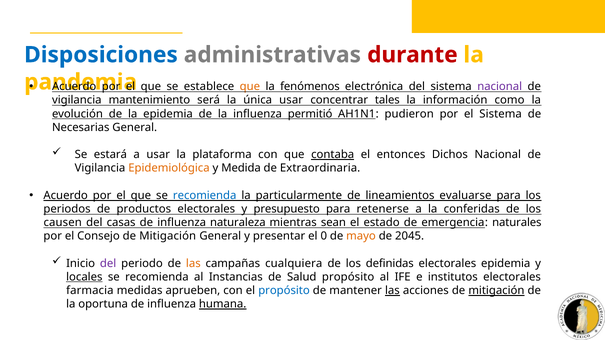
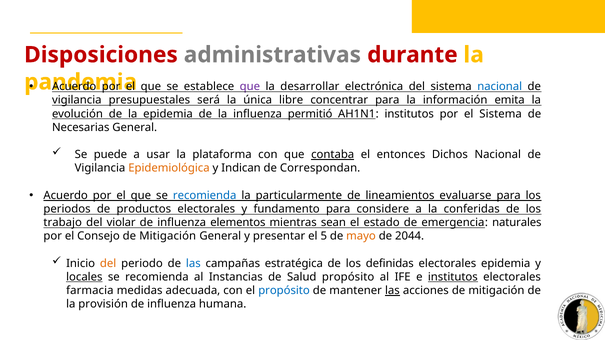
Disposiciones colour: blue -> red
que at (250, 87) colour: orange -> purple
fenómenos: fenómenos -> desarrollar
nacional at (500, 87) colour: purple -> blue
mantenimiento: mantenimiento -> presupuestales
única usar: usar -> libre
concentrar tales: tales -> para
como: como -> emita
AH1N1 pudieron: pudieron -> institutos
estará: estará -> puede
Medida: Medida -> Indican
Extraordinaria: Extraordinaria -> Correspondan
presupuesto: presupuesto -> fundamento
retenerse: retenerse -> considere
causen: causen -> trabajo
casas: casas -> violar
naturaleza: naturaleza -> elementos
0: 0 -> 5
2045: 2045 -> 2044
del at (108, 264) colour: purple -> orange
las at (193, 264) colour: orange -> blue
cualquiera: cualquiera -> estratégica
institutos at (453, 277) underline: none -> present
aprueben: aprueben -> adecuada
mitigación at (496, 291) underline: present -> none
oportuna: oportuna -> provisión
humana underline: present -> none
